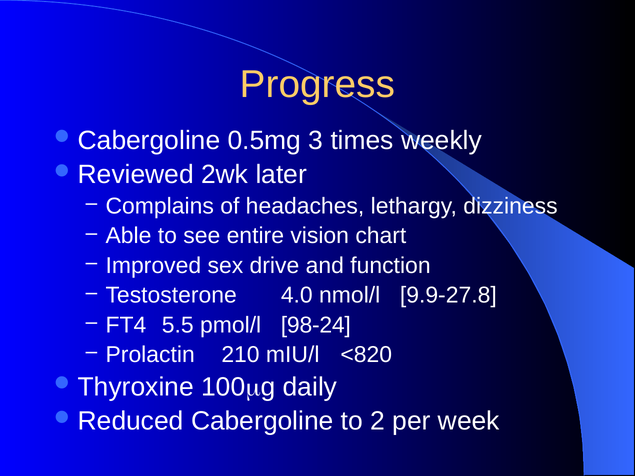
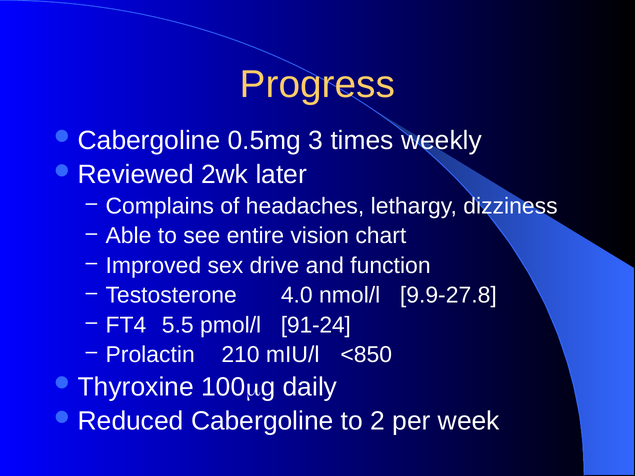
98-24: 98-24 -> 91-24
<820: <820 -> <850
